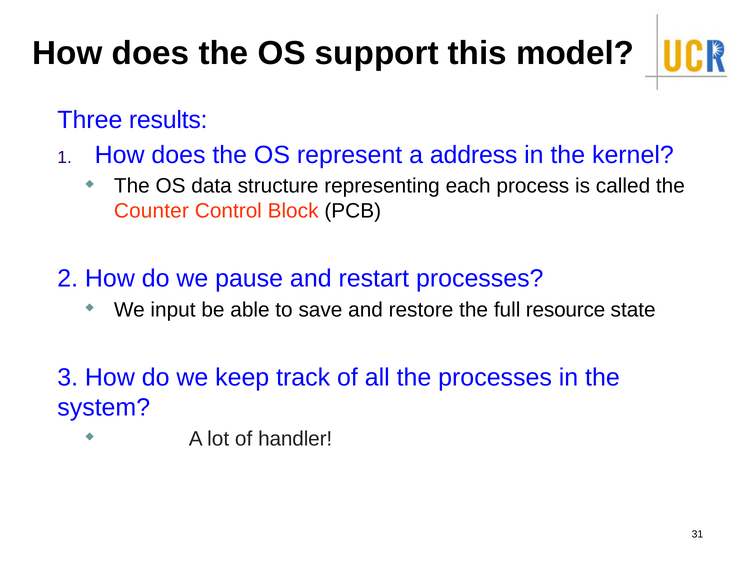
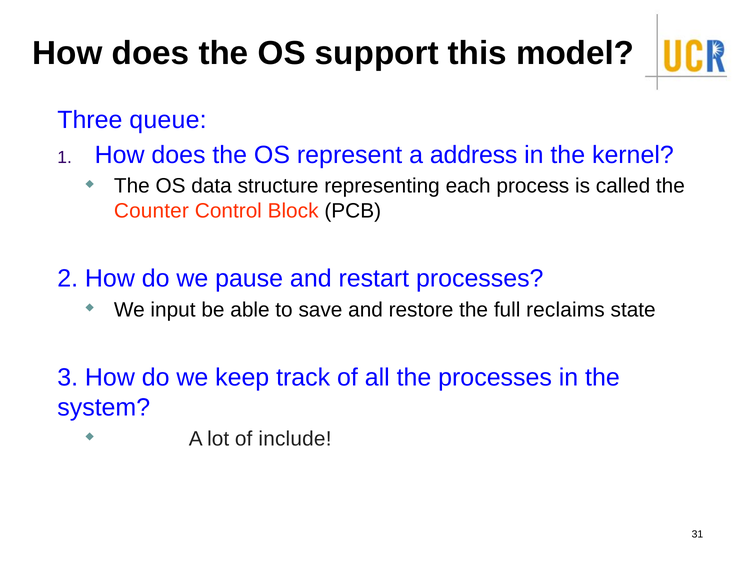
results: results -> queue
resource: resource -> reclaims
handler: handler -> include
